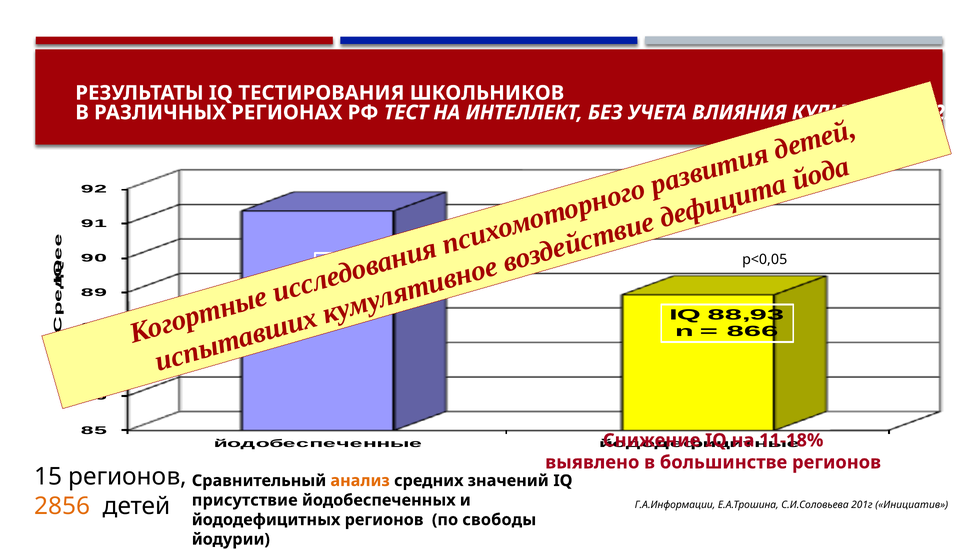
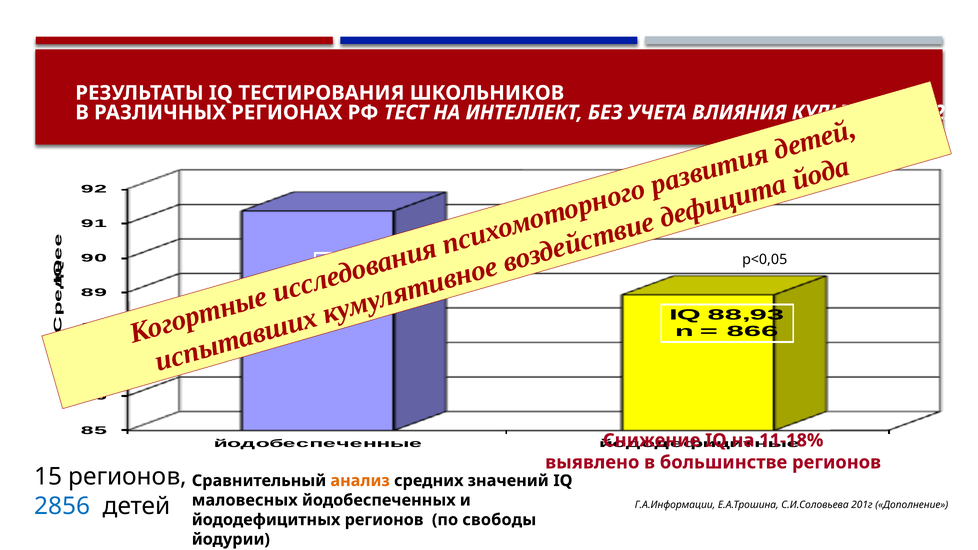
присутствие: присутствие -> маловесных
2856 colour: orange -> blue
Инициатив: Инициатив -> Дополнение
